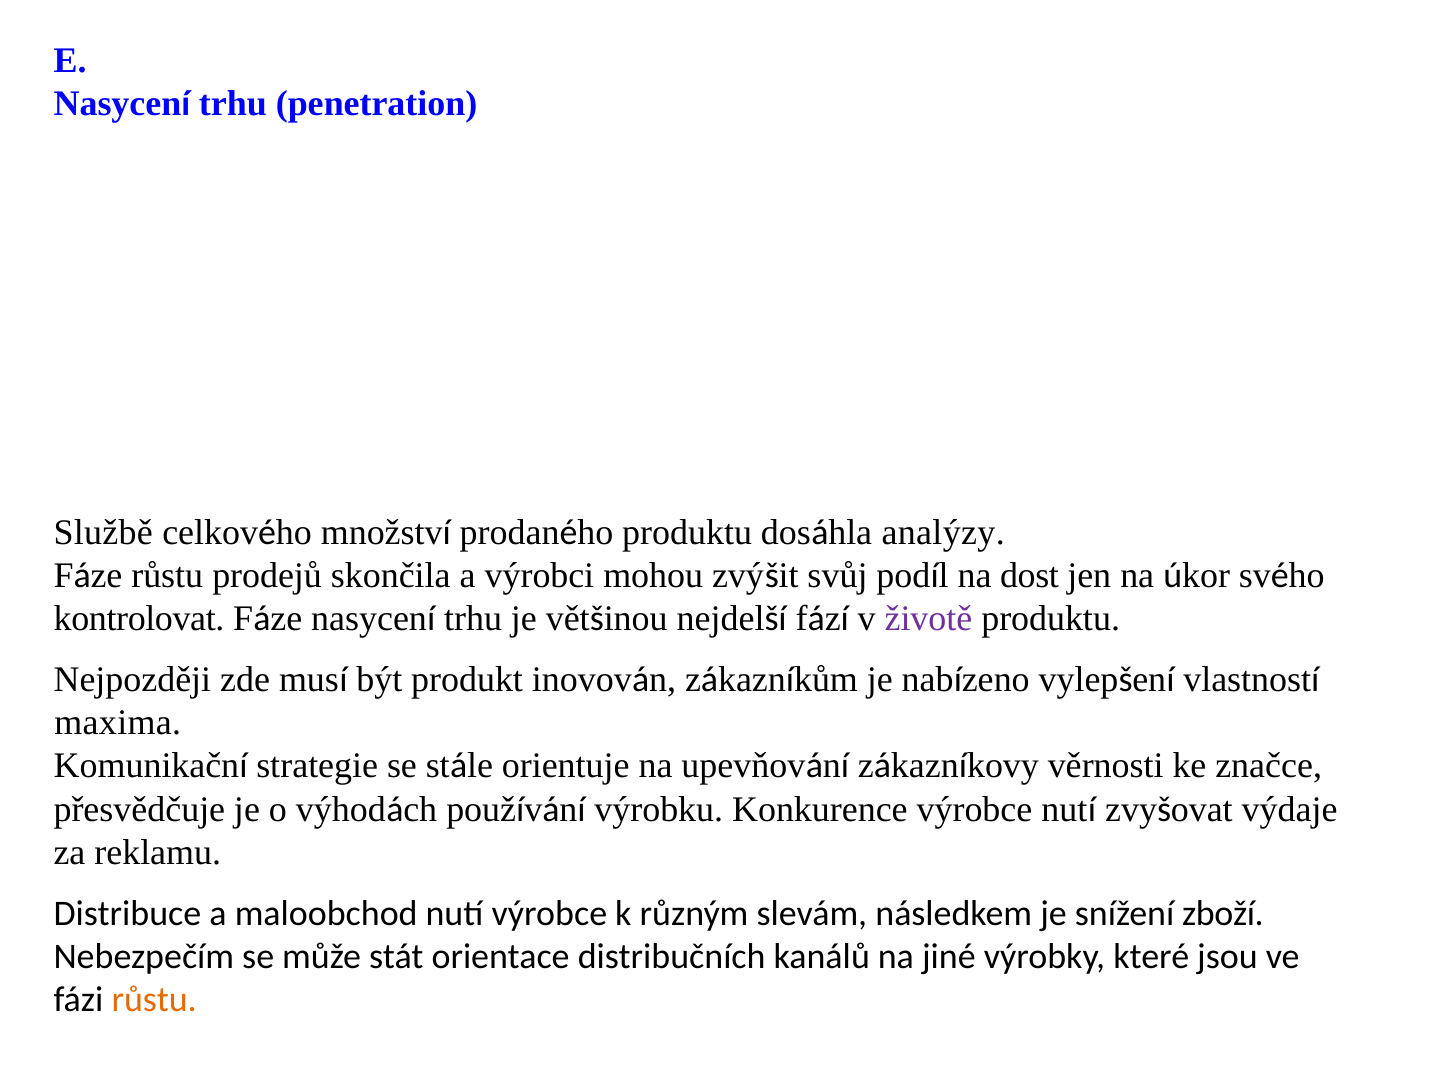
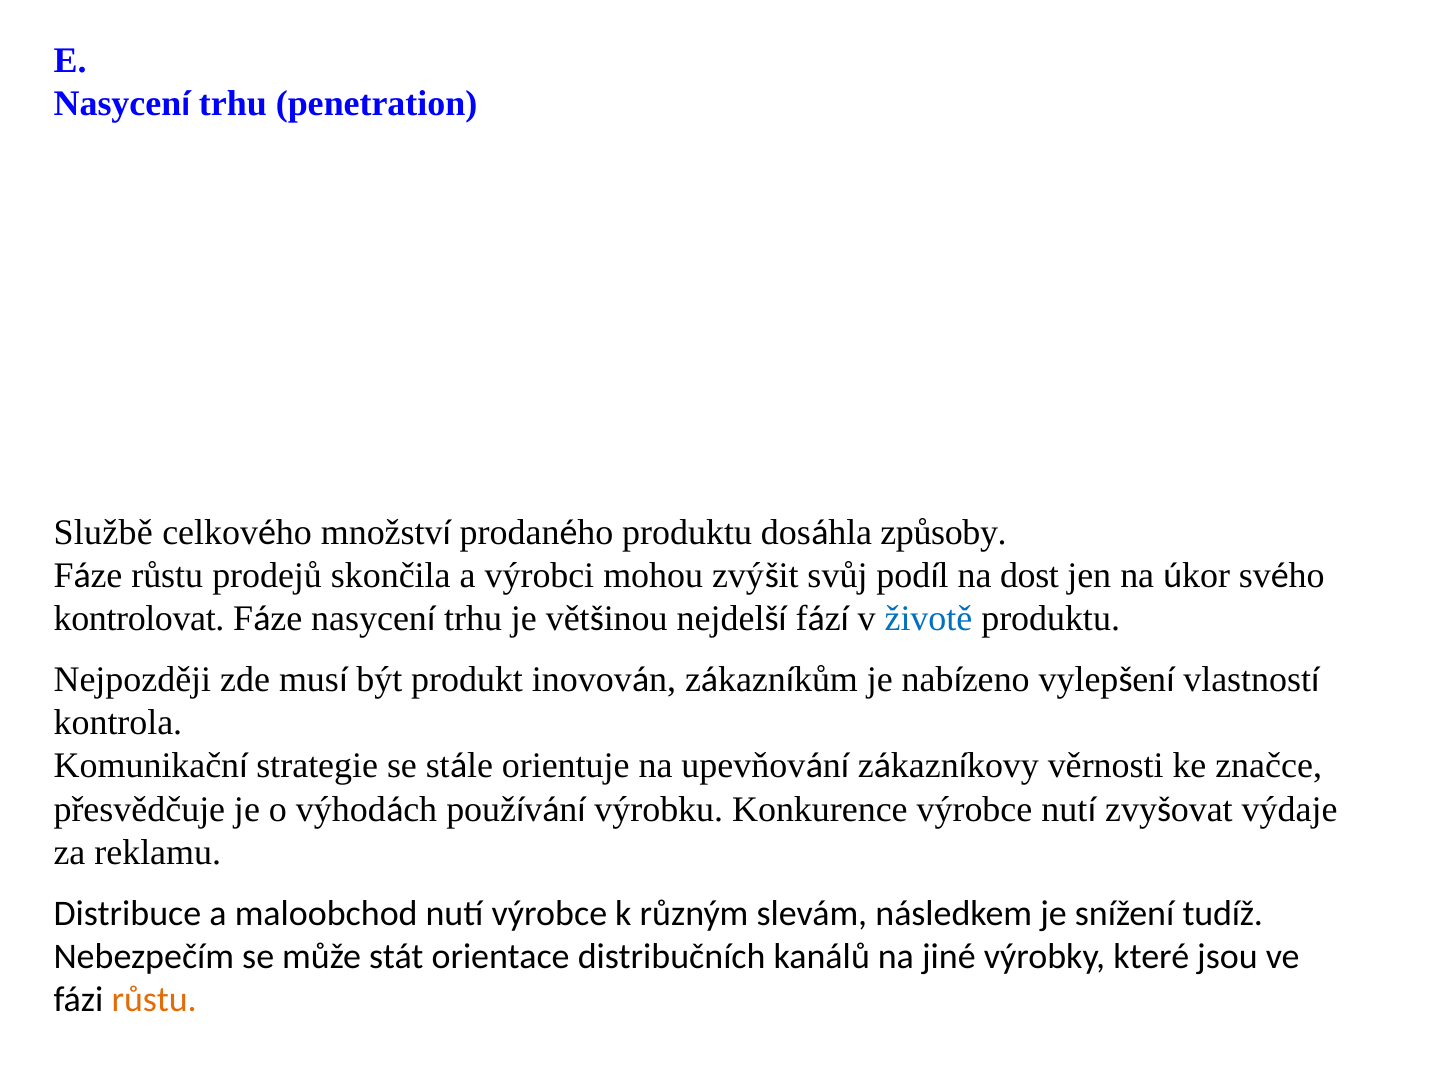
analýzy: analýzy -> způsoby
životě colour: purple -> blue
maxima: maxima -> kontrola
zboží: zboží -> tudíž
